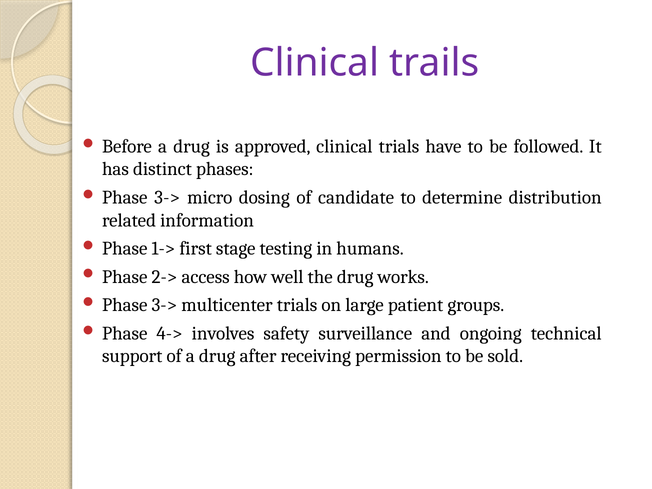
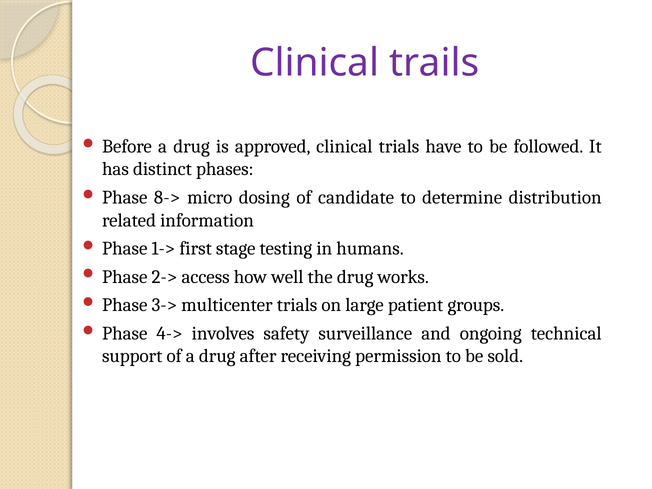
3-> at (167, 197): 3-> -> 8->
